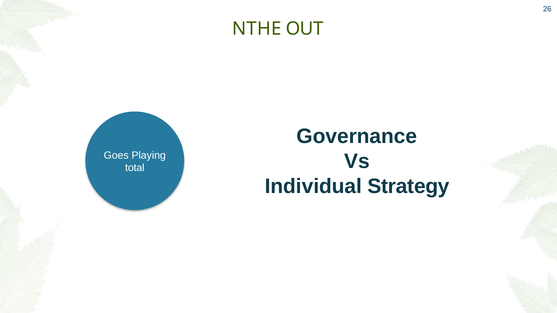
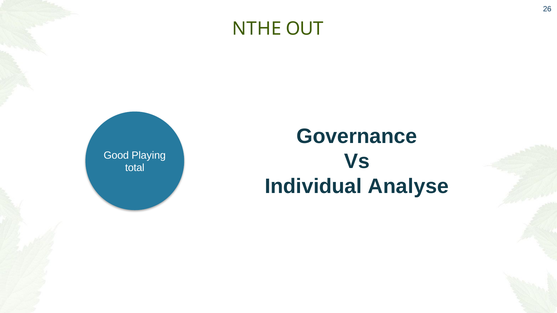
Goes: Goes -> Good
Strategy: Strategy -> Analyse
